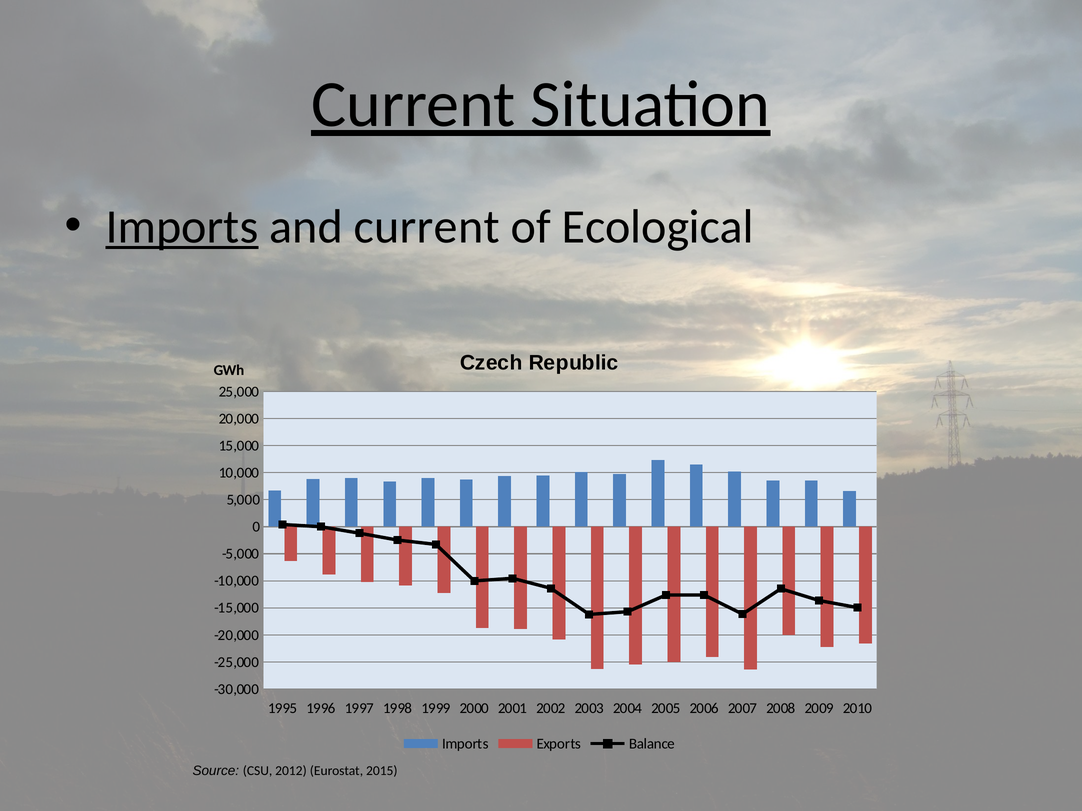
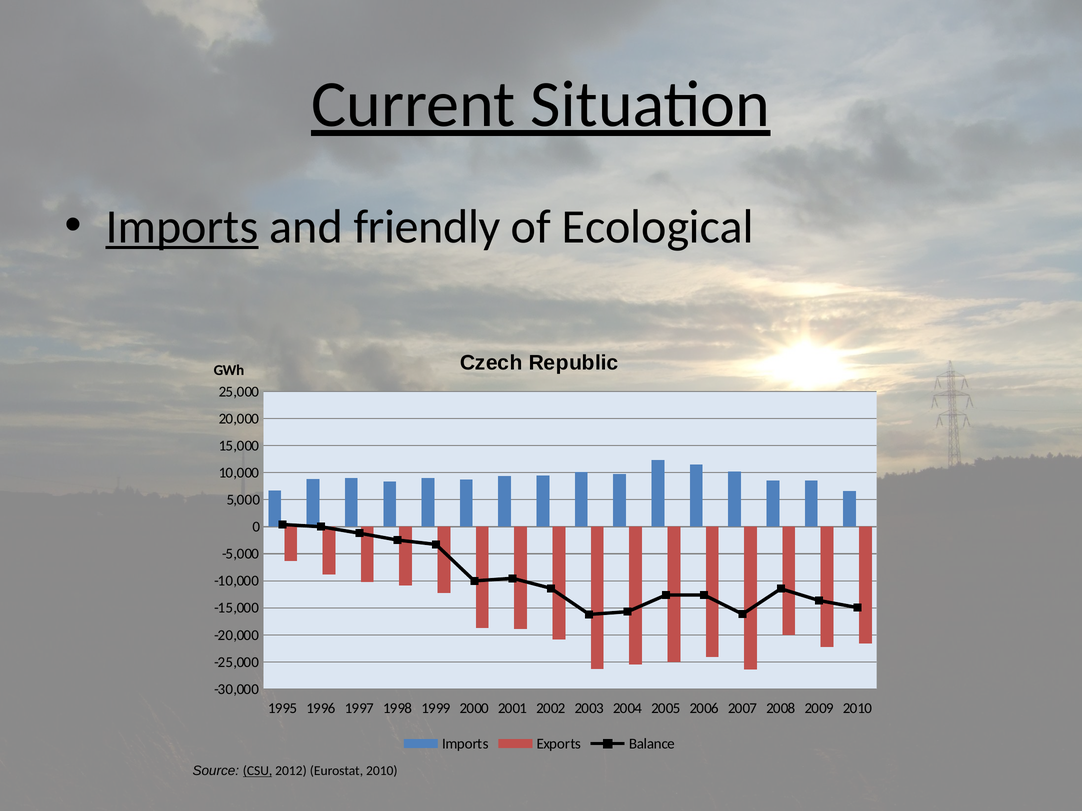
and current: current -> friendly
CSU underline: none -> present
Eurostat 2015: 2015 -> 2010
